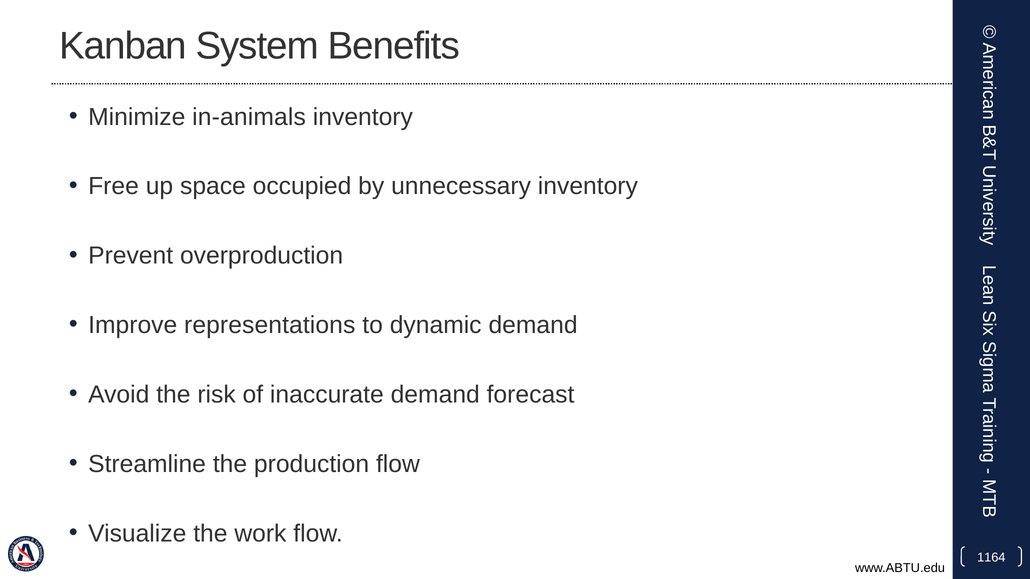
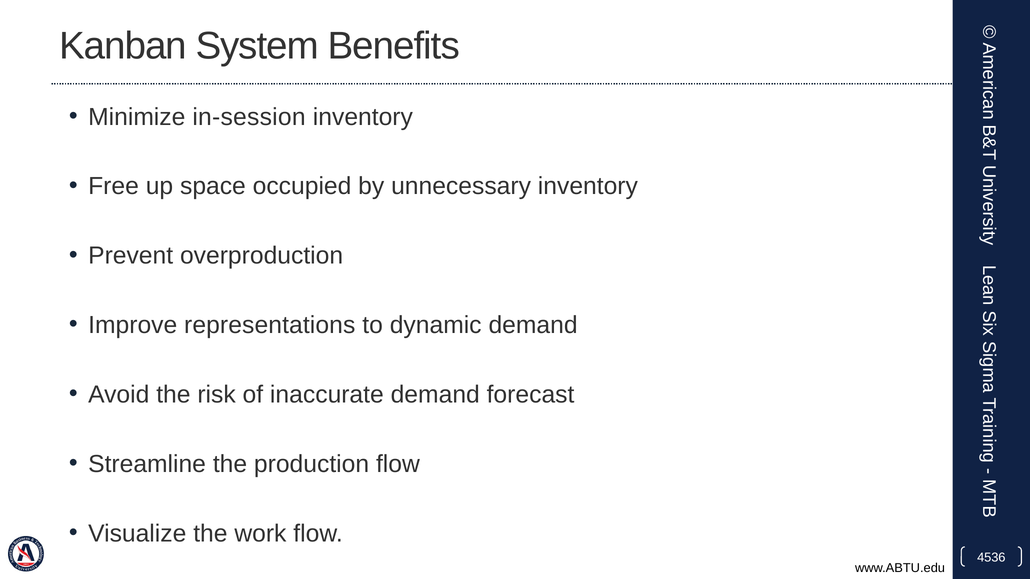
in-animals: in-animals -> in-session
1164: 1164 -> 4536
